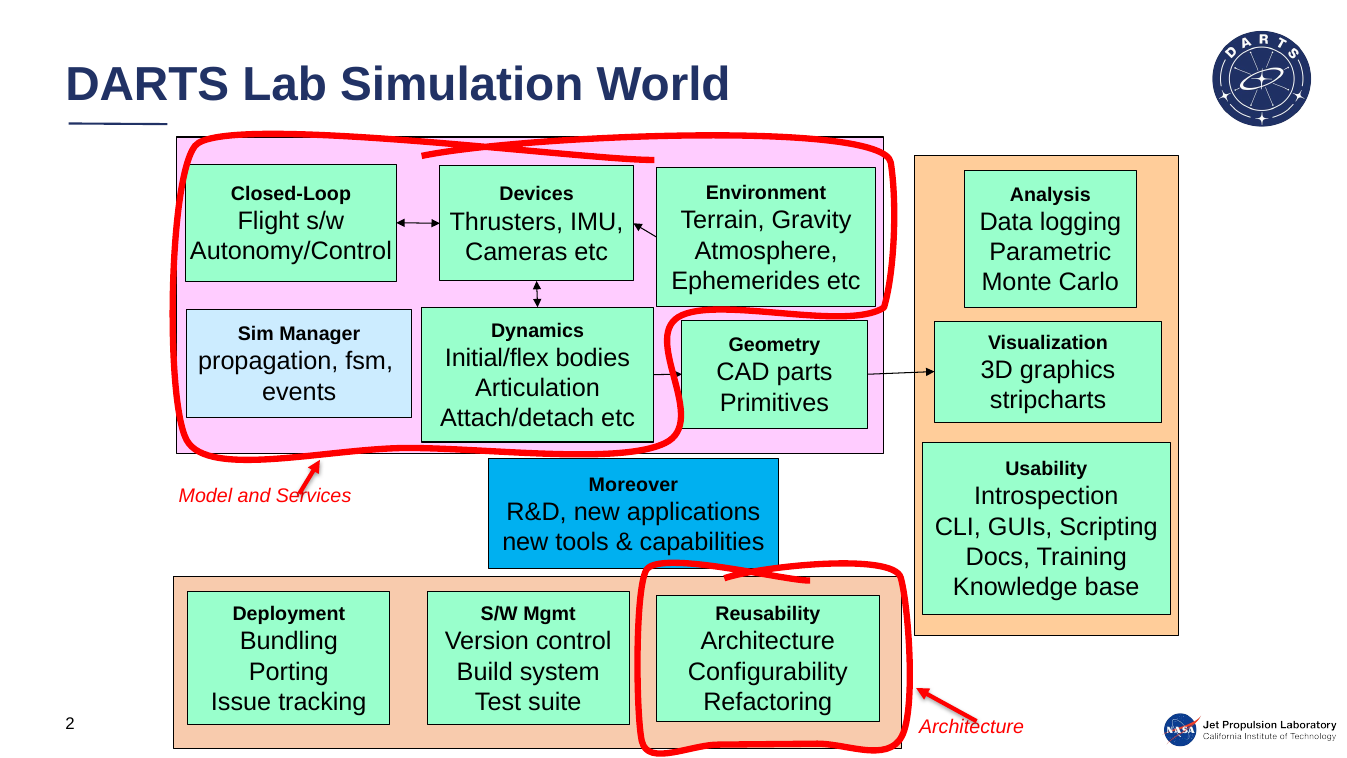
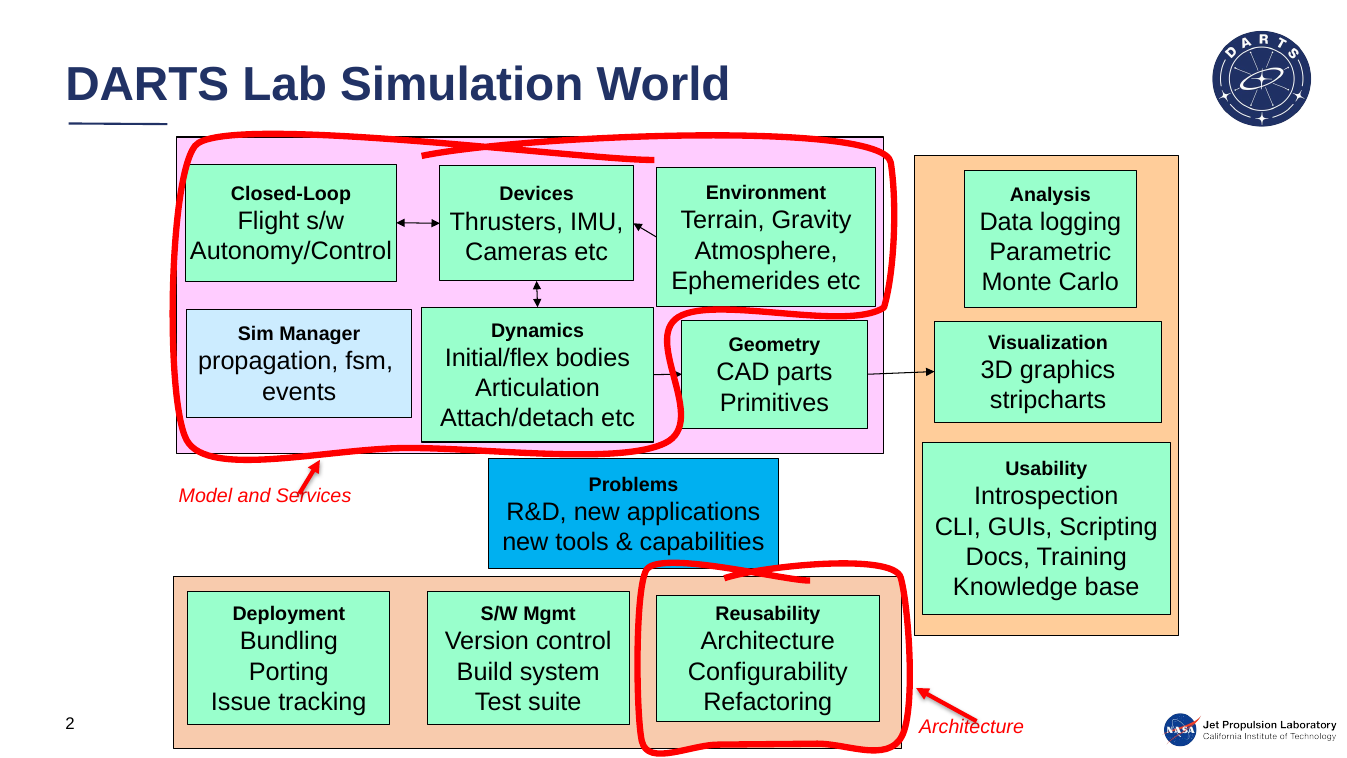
Moreover: Moreover -> Problems
